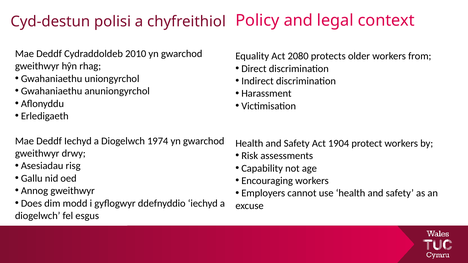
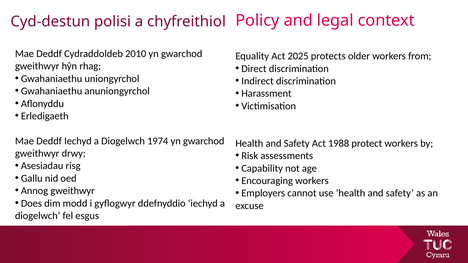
2080: 2080 -> 2025
1904: 1904 -> 1988
